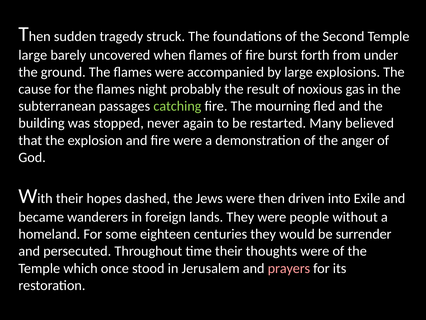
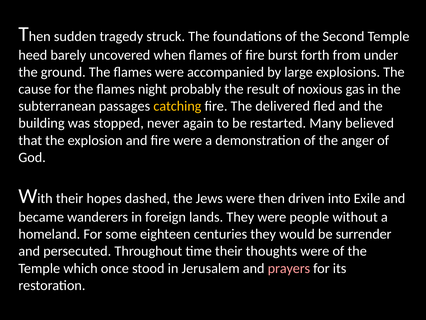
large at (33, 55): large -> heed
catching colour: light green -> yellow
mourning: mourning -> delivered
